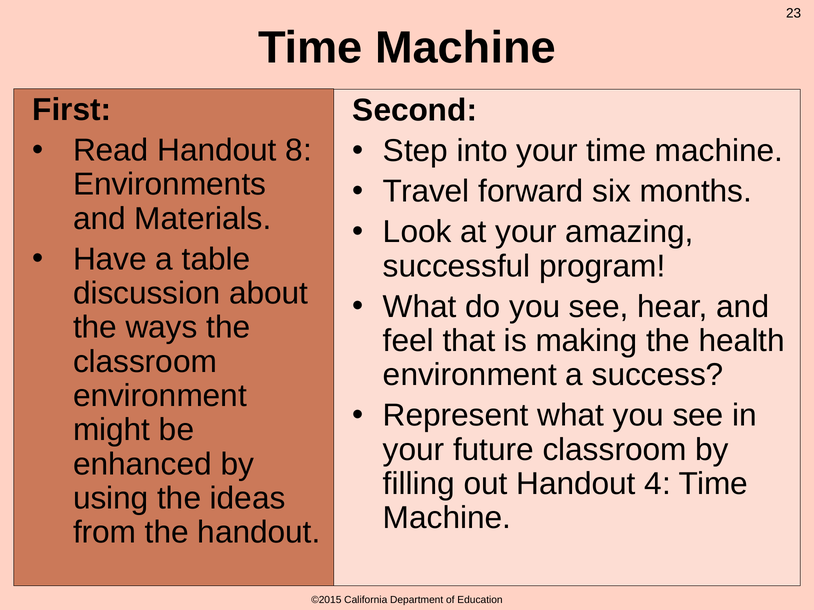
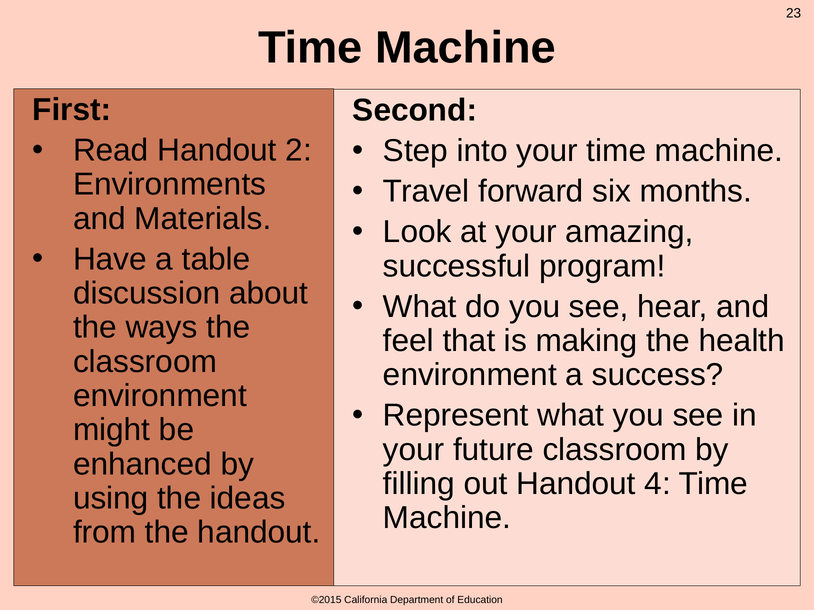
8: 8 -> 2
